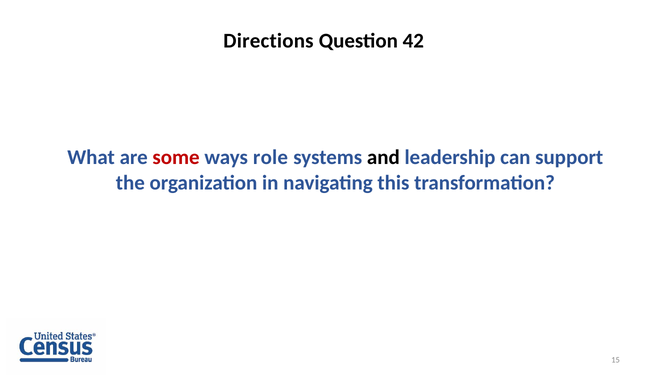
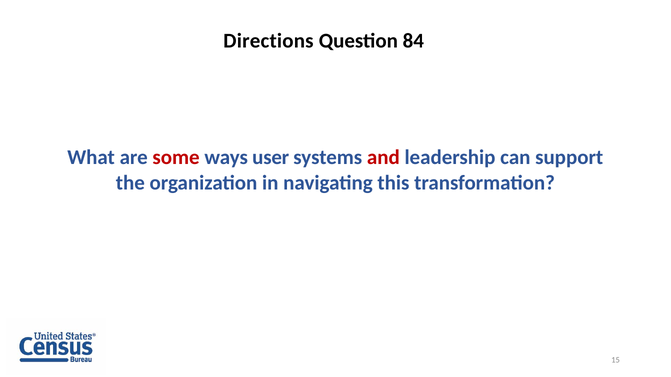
42: 42 -> 84
role: role -> user
and colour: black -> red
